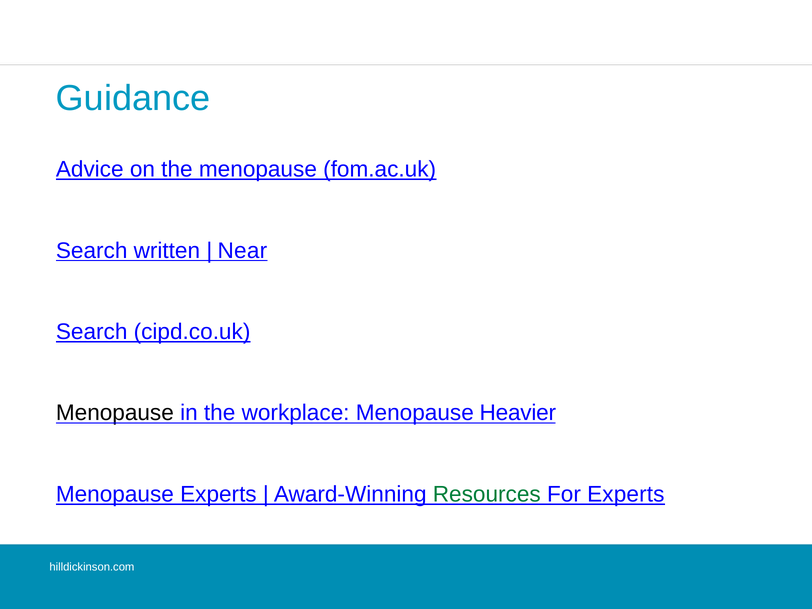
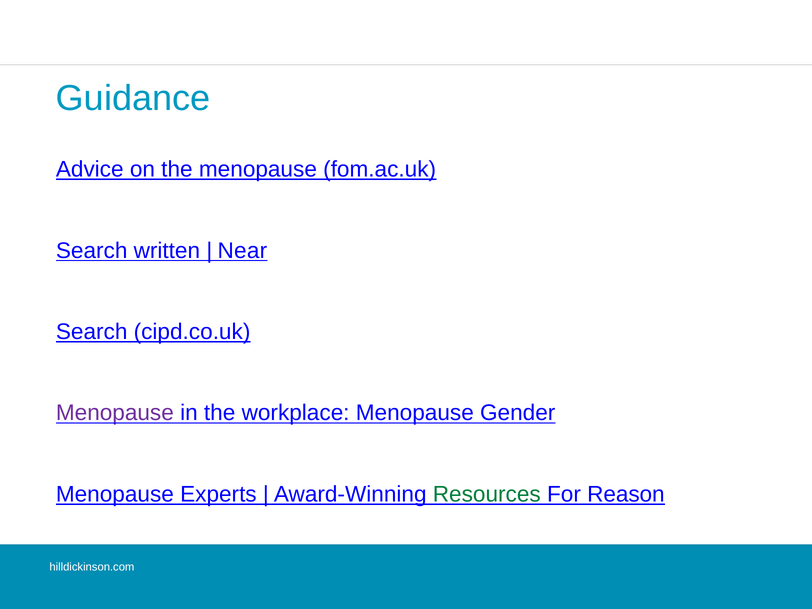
Menopause at (115, 413) colour: black -> purple
Heavier: Heavier -> Gender
For Experts: Experts -> Reason
